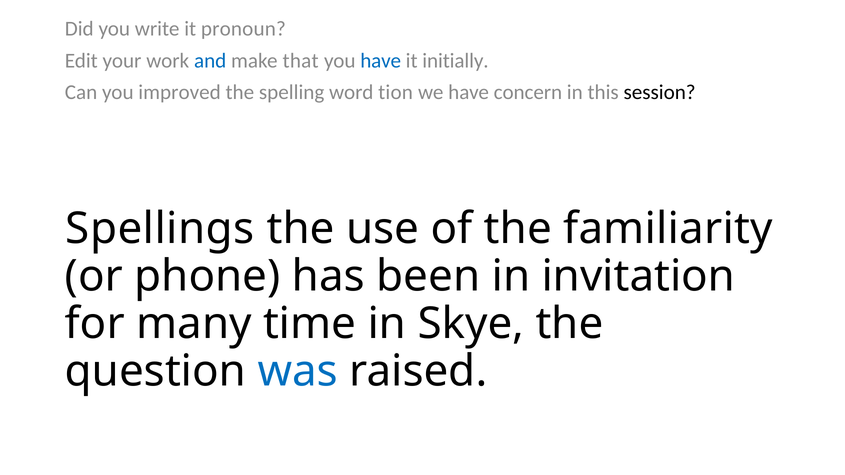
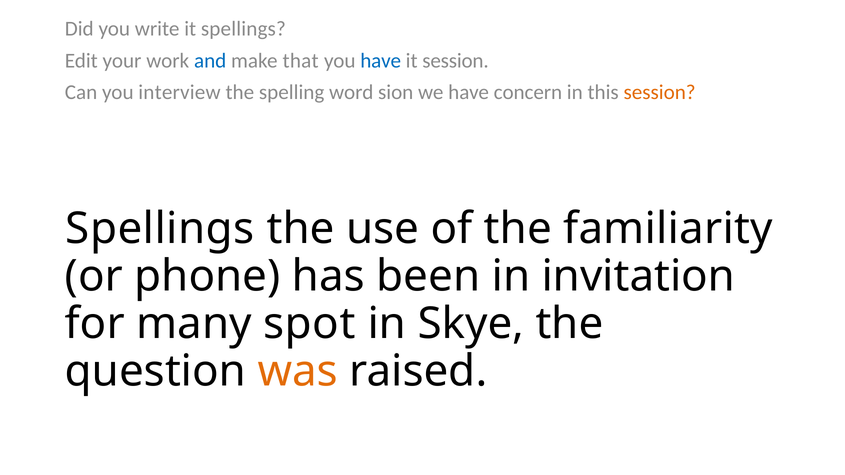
it pronoun: pronoun -> spellings
it initially: initially -> session
improved: improved -> interview
tion: tion -> sion
session at (660, 92) colour: black -> orange
time: time -> spot
was colour: blue -> orange
